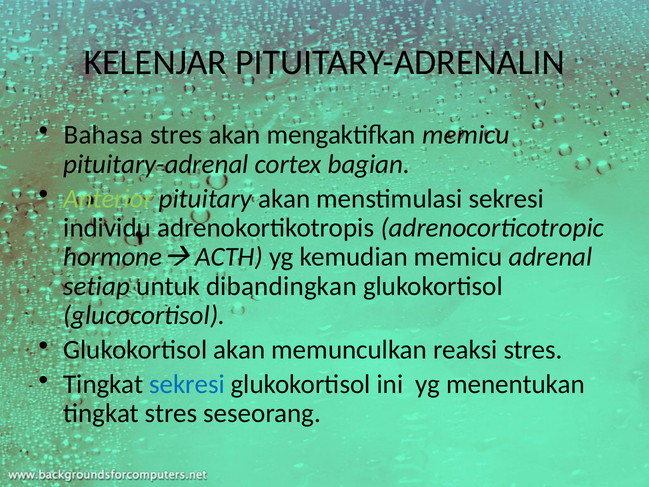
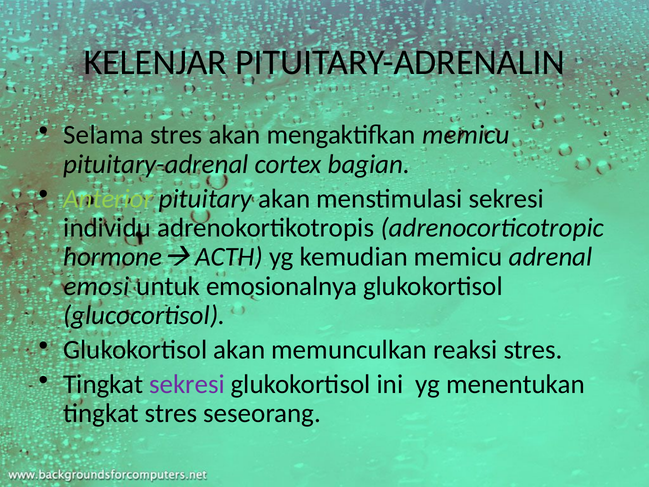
Bahasa: Bahasa -> Selama
setiap: setiap -> emosi
dibandingkan: dibandingkan -> emosionalnya
sekresi at (187, 384) colour: blue -> purple
